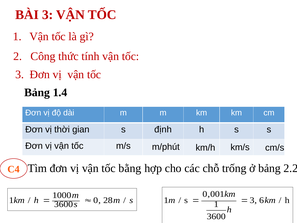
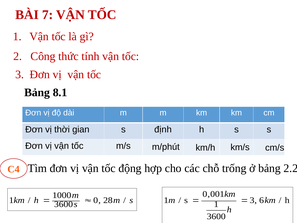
BÀI 3: 3 -> 7
1.4: 1.4 -> 8.1
bằng: bằng -> động
